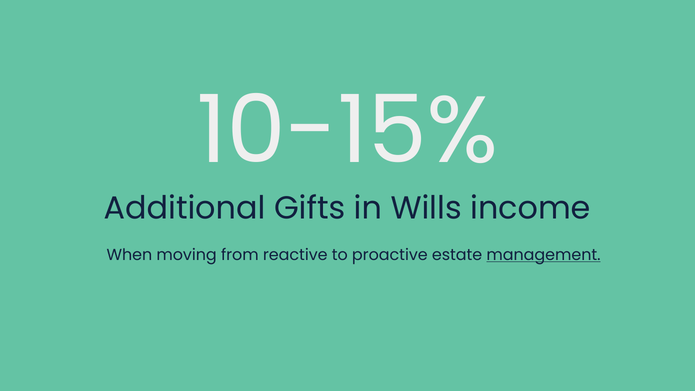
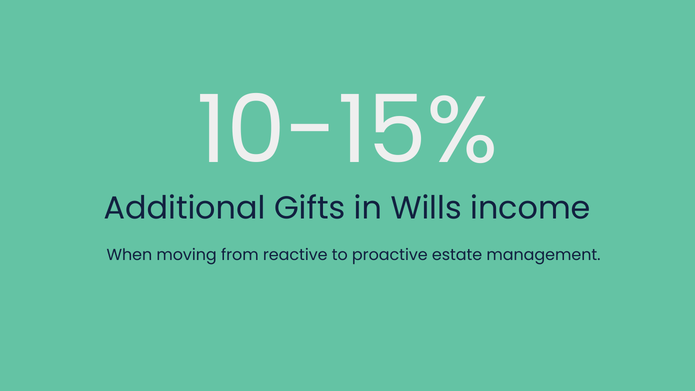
management underline: present -> none
